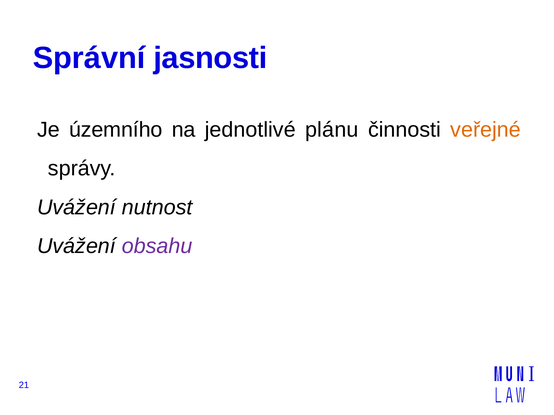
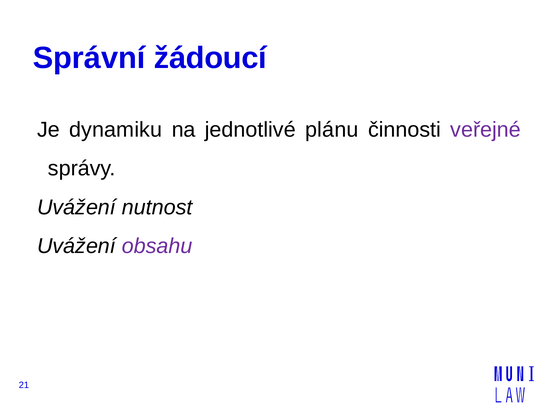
jasnosti: jasnosti -> žádoucí
územního: územního -> dynamiku
veřejné colour: orange -> purple
